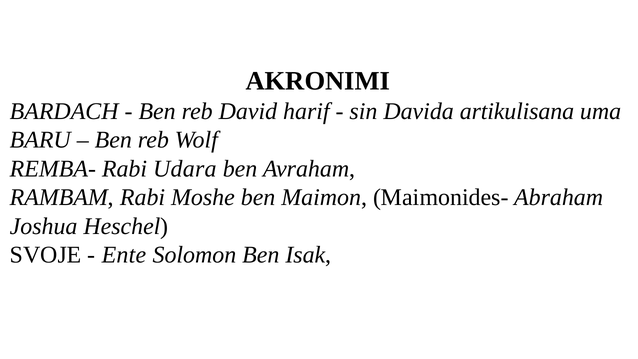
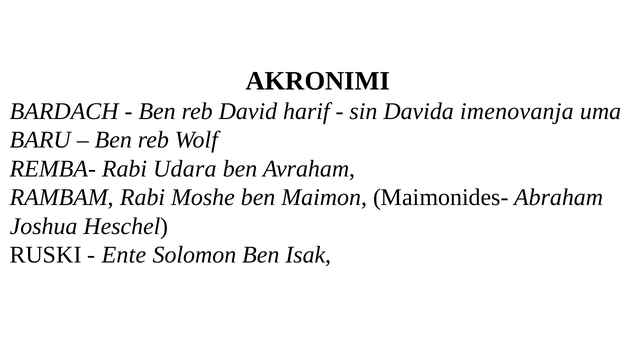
artikulisana: artikulisana -> imenovanja
SVOJE: SVOJE -> RUSKI
